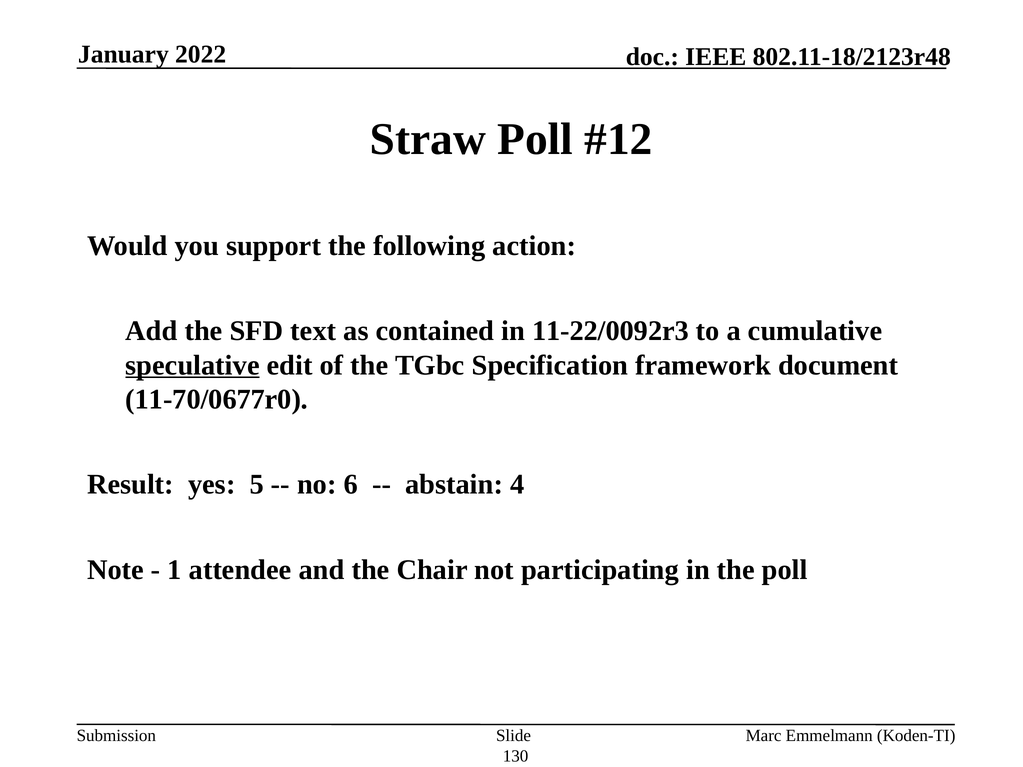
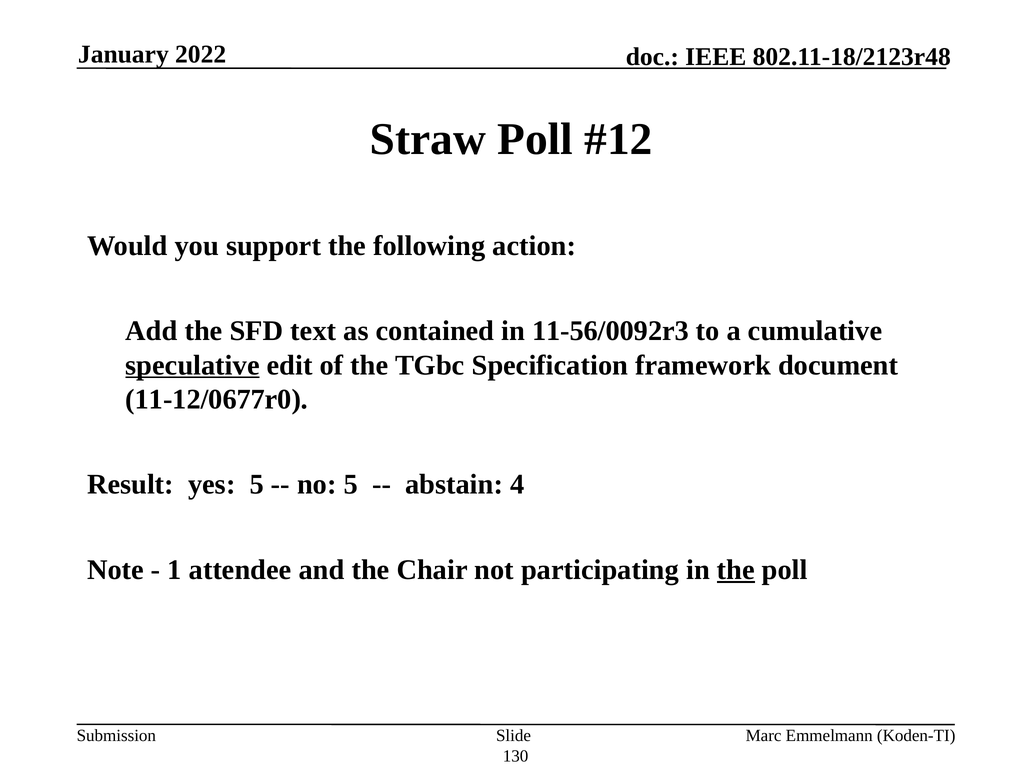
11-22/0092r3: 11-22/0092r3 -> 11-56/0092r3
11-70/0677r0: 11-70/0677r0 -> 11-12/0677r0
no 6: 6 -> 5
the at (736, 570) underline: none -> present
